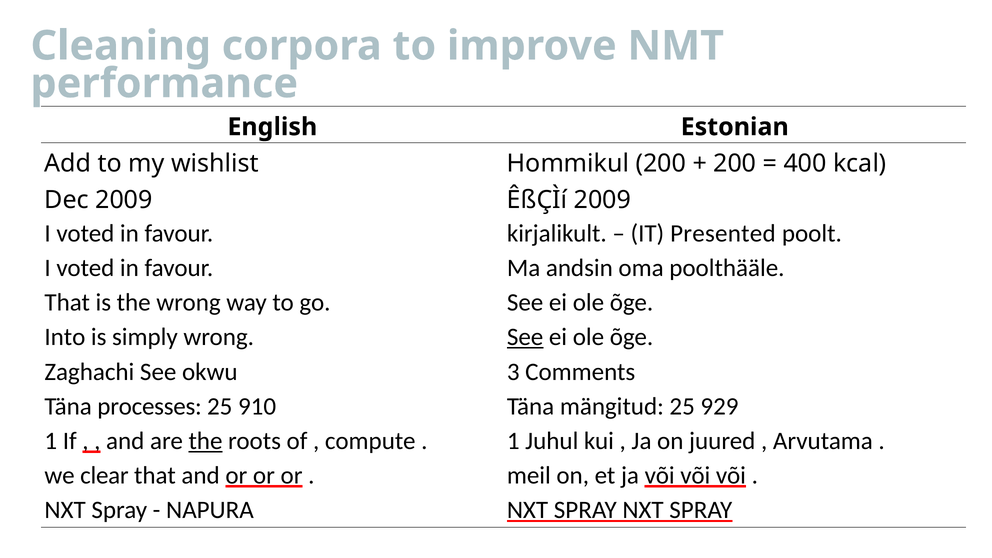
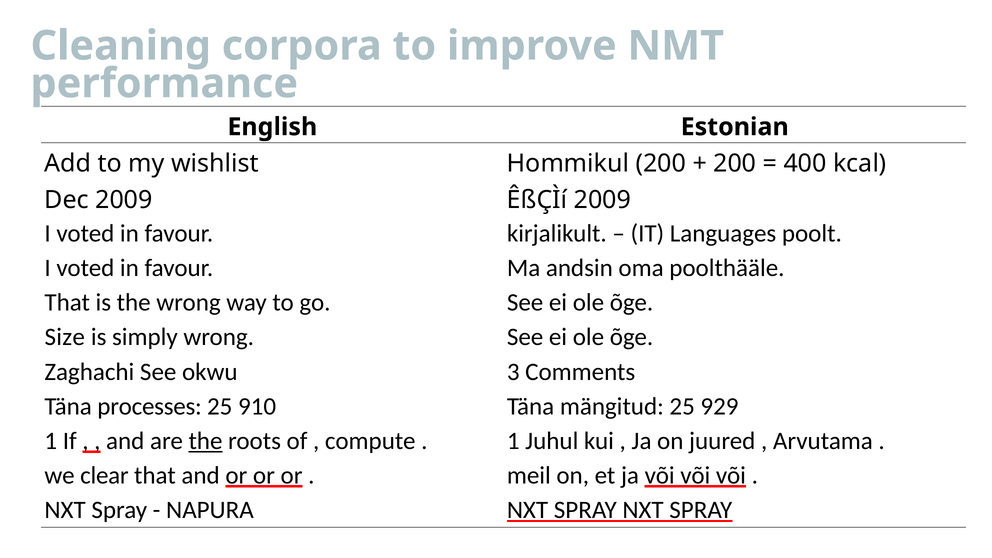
Presented: Presented -> Languages
Into: Into -> Size
See at (525, 337) underline: present -> none
